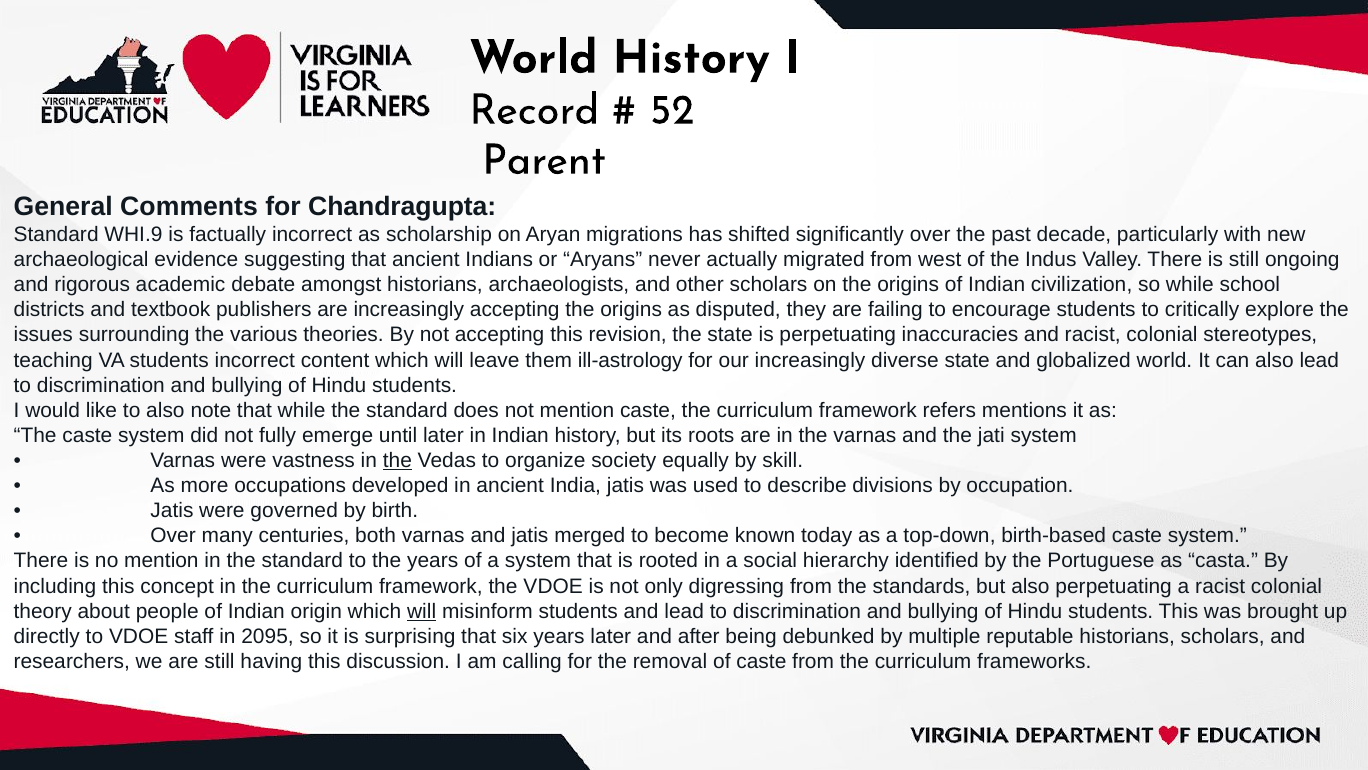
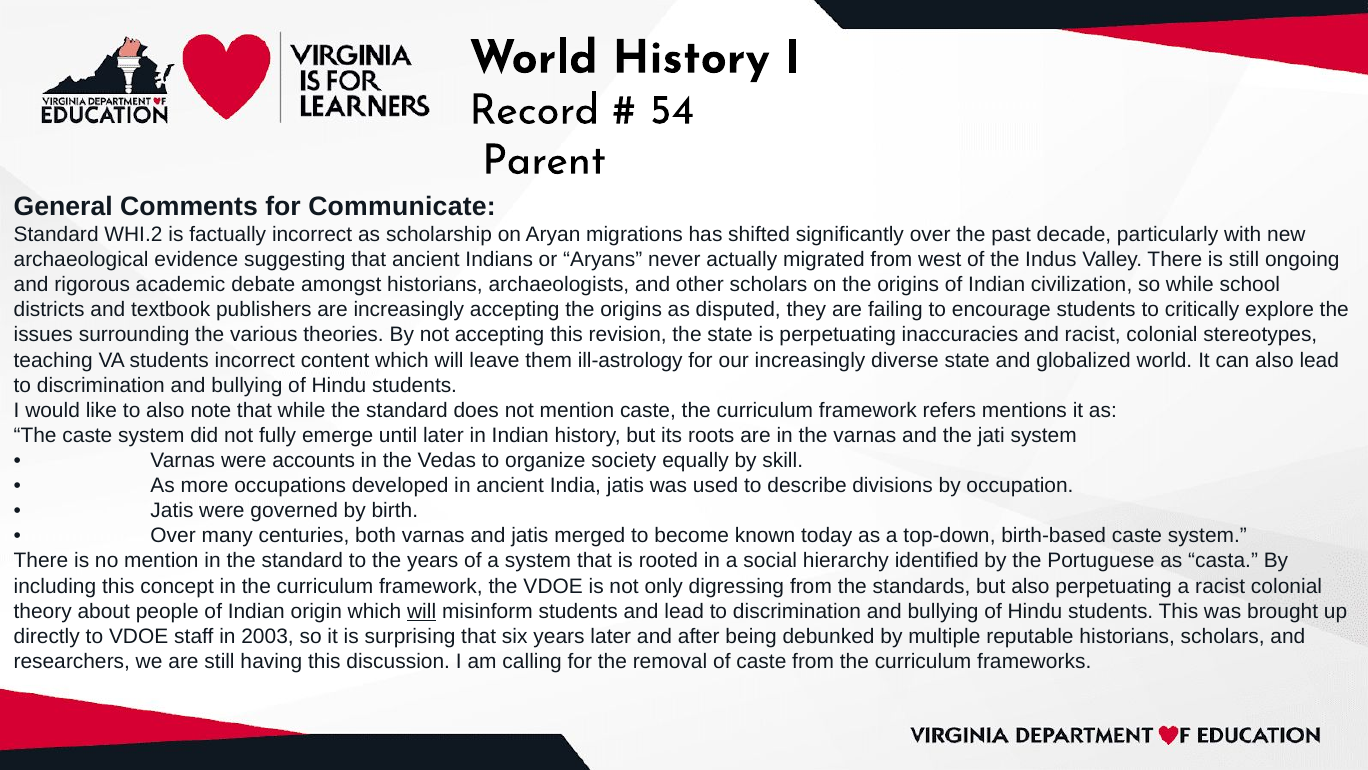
52: 52 -> 54
Chandragupta: Chandragupta -> Communicate
WHI.9: WHI.9 -> WHI.2
vastness: vastness -> accounts
the at (397, 460) underline: present -> none
2095: 2095 -> 2003
